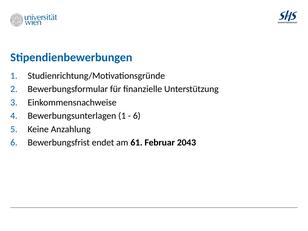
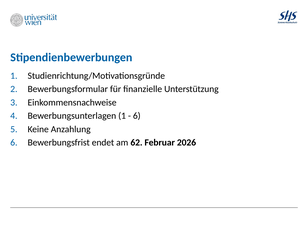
61: 61 -> 62
2043: 2043 -> 2026
